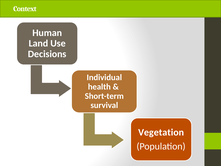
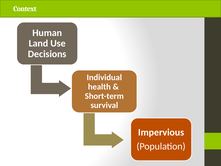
Vegetation: Vegetation -> Impervious
